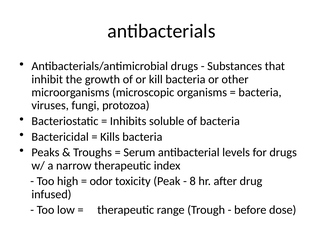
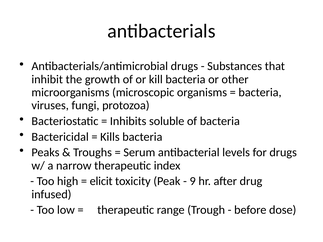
odor: odor -> elicit
8: 8 -> 9
